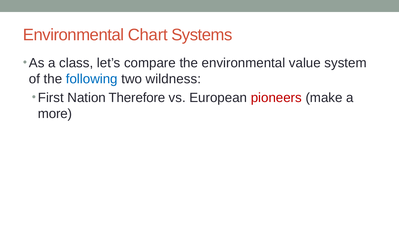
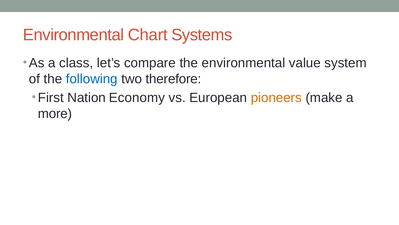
wildness: wildness -> therefore
Therefore: Therefore -> Economy
pioneers colour: red -> orange
